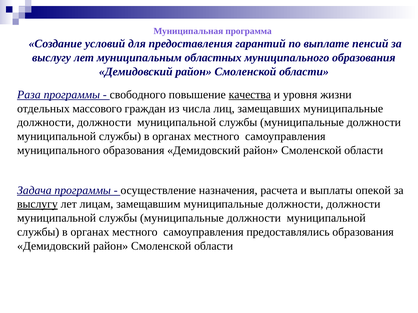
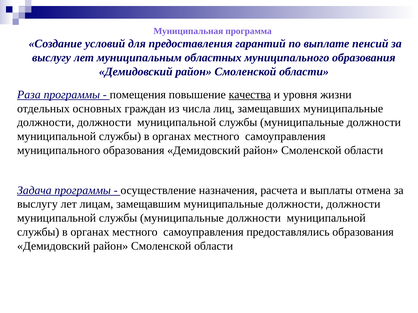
свободного: свободного -> помещения
массового: массового -> основных
опекой: опекой -> отмена
выслугу at (37, 204) underline: present -> none
